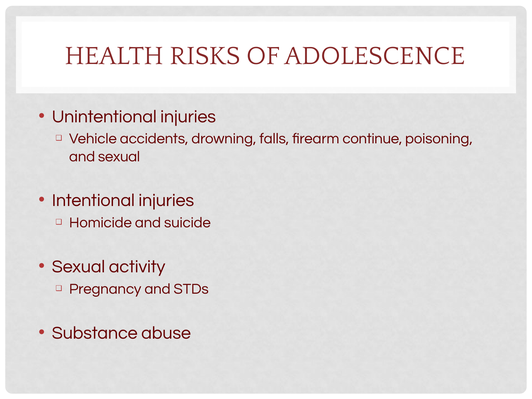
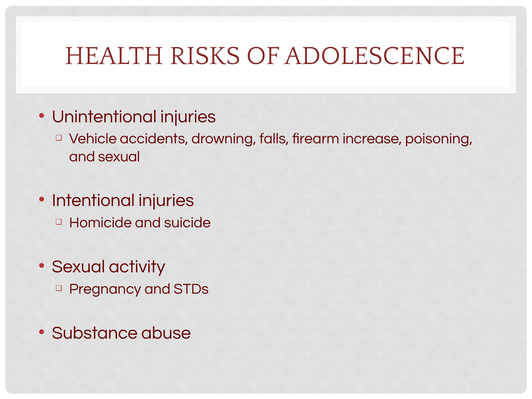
continue: continue -> increase
